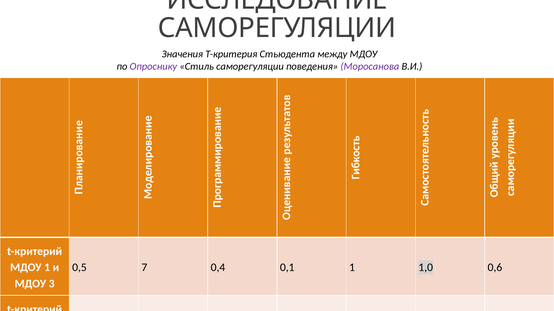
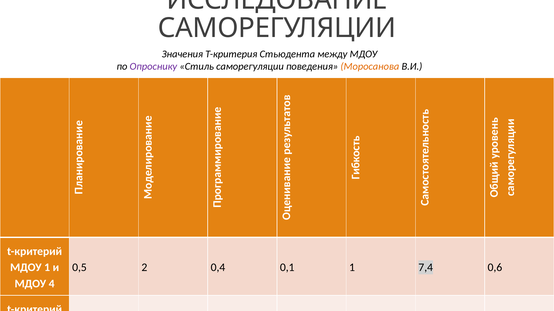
Моросанова colour: purple -> orange
0,5 7: 7 -> 2
1,0: 1,0 -> 7,4
3 at (52, 284): 3 -> 4
